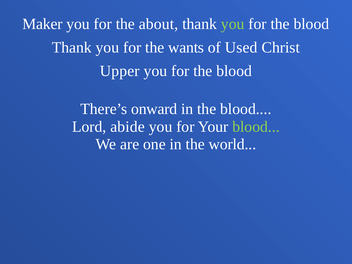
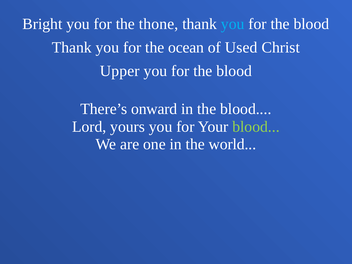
Maker: Maker -> Bright
about: about -> thone
you at (233, 24) colour: light green -> light blue
wants: wants -> ocean
abide: abide -> yours
